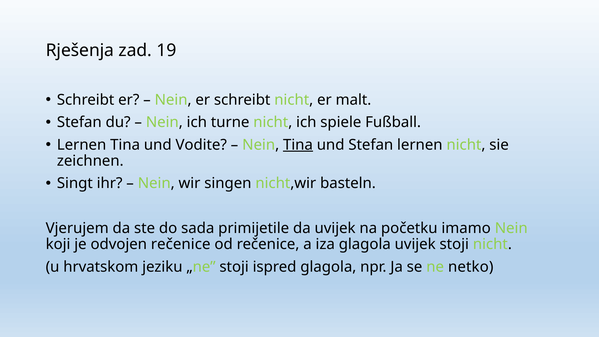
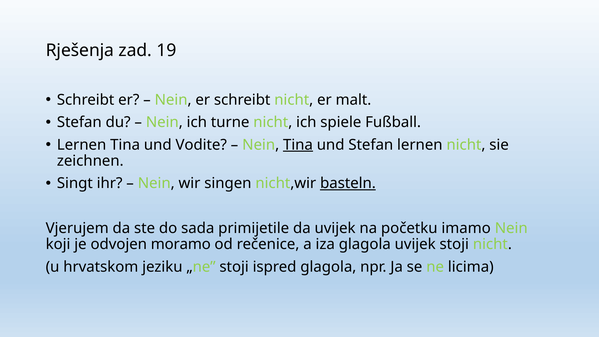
basteln underline: none -> present
odvojen rečenice: rečenice -> moramo
netko: netko -> licima
